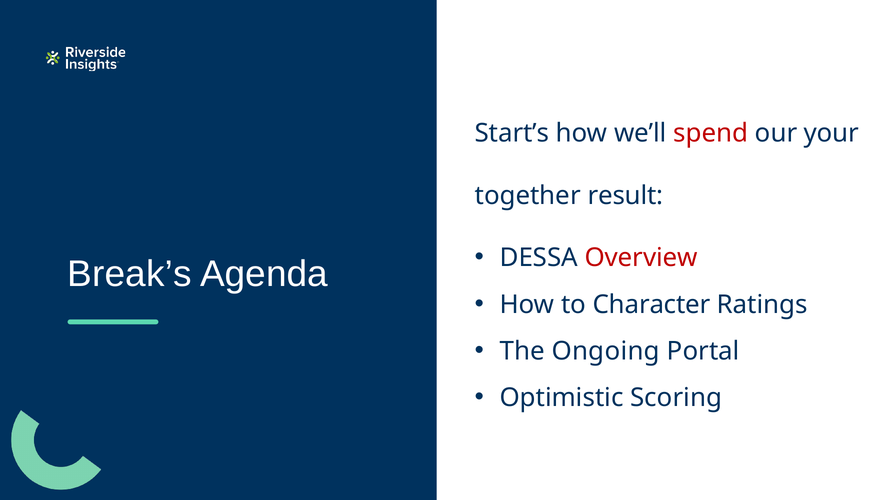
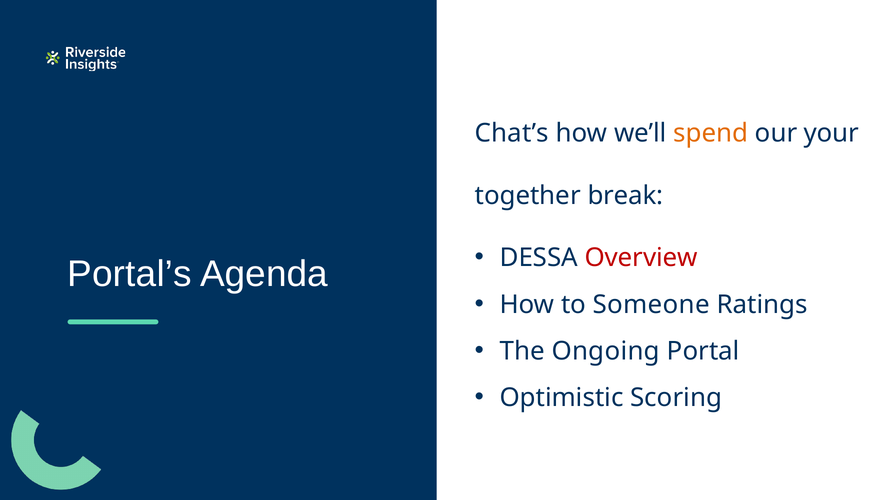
Start’s: Start’s -> Chat’s
spend colour: red -> orange
result: result -> break
Break’s: Break’s -> Portal’s
Character: Character -> Someone
